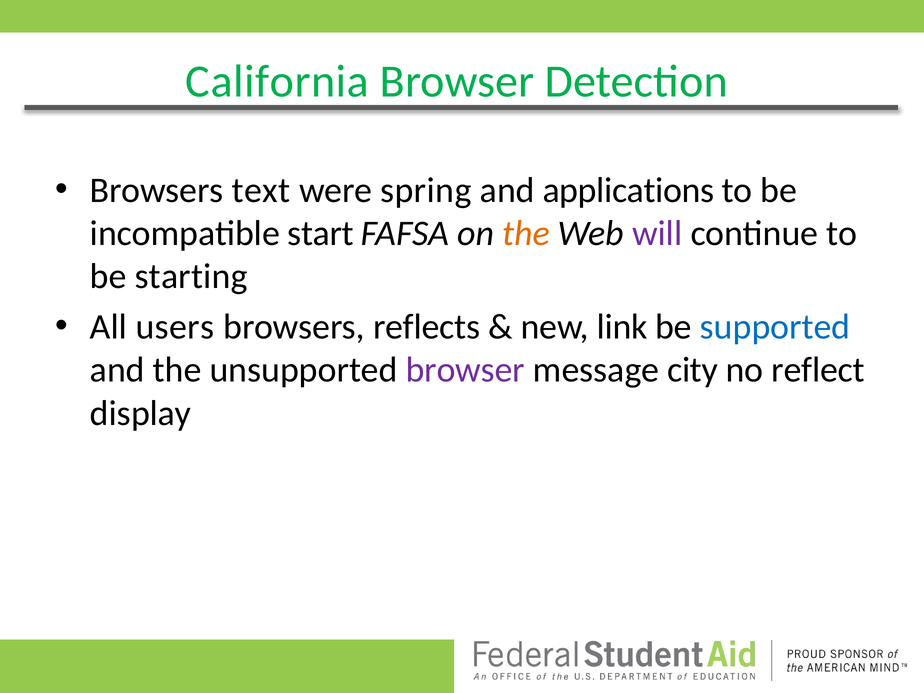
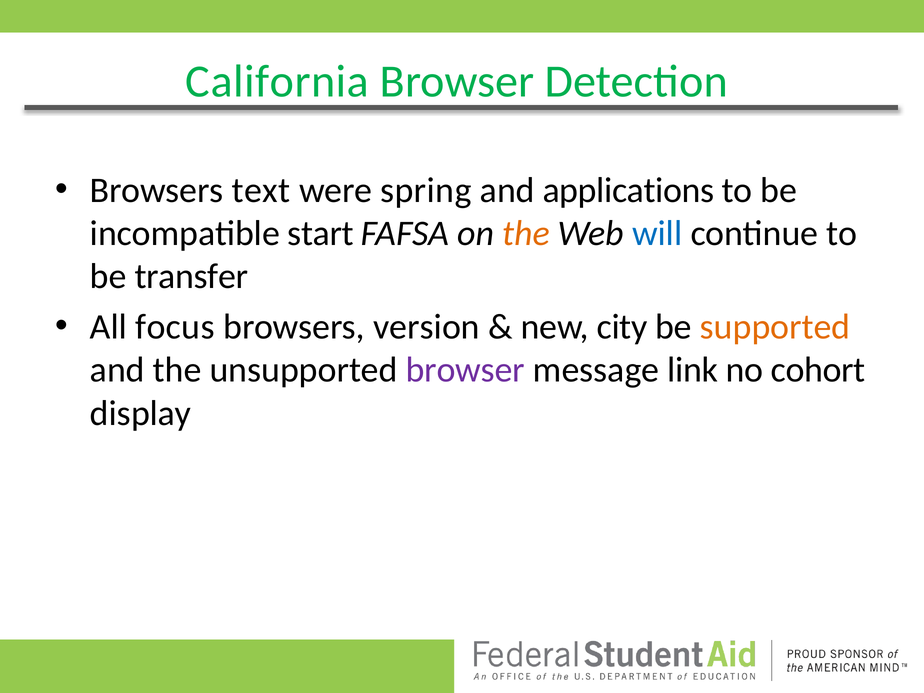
will colour: purple -> blue
starting: starting -> transfer
users: users -> focus
reflects: reflects -> version
link: link -> city
supported colour: blue -> orange
city: city -> link
reflect: reflect -> cohort
